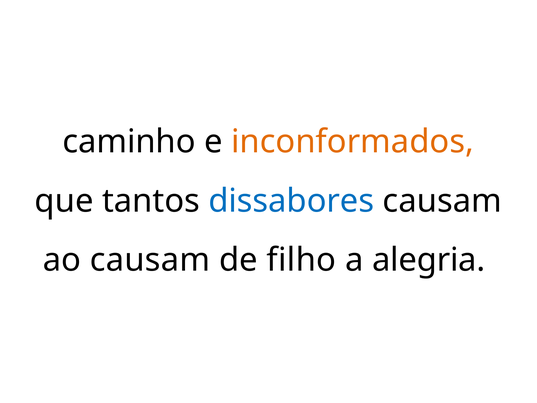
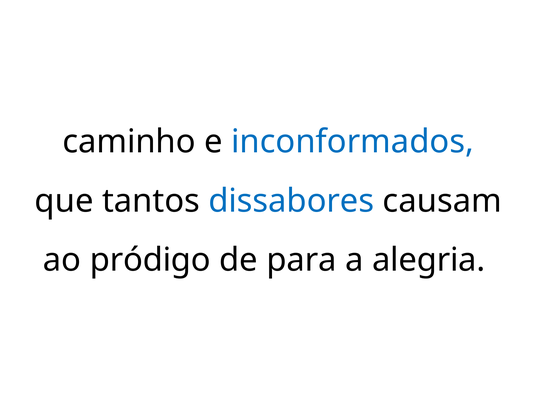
inconformados colour: orange -> blue
ao causam: causam -> pródigo
filho: filho -> para
